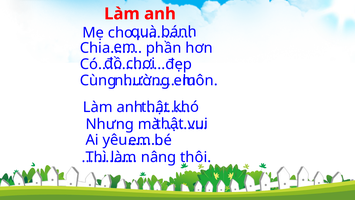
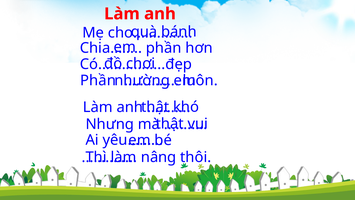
Cùng at (98, 80): Cùng -> Phần
